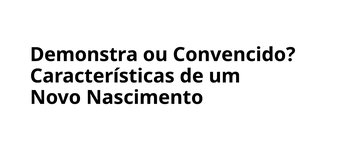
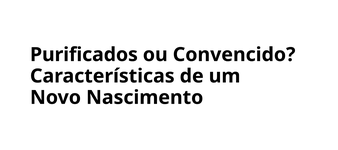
Demonstra: Demonstra -> Purificados
